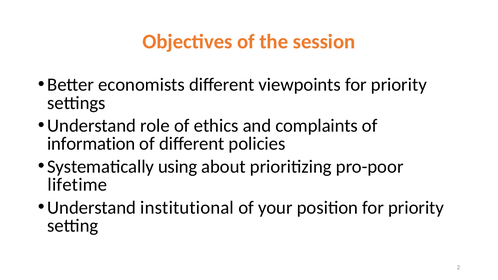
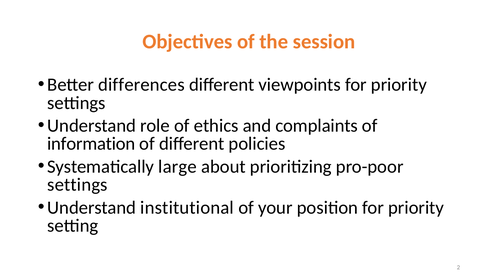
economists: economists -> differences
using: using -> large
lifetime at (77, 185): lifetime -> settings
